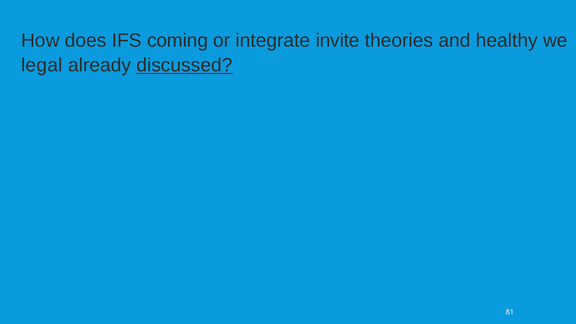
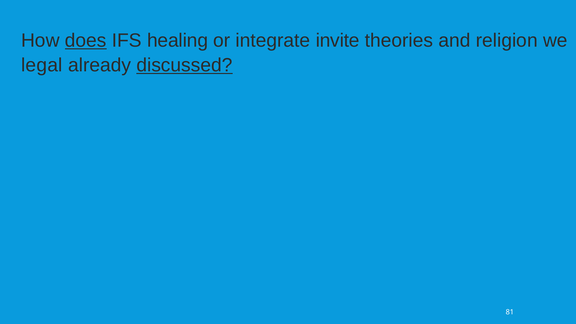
does underline: none -> present
coming: coming -> healing
healthy: healthy -> religion
